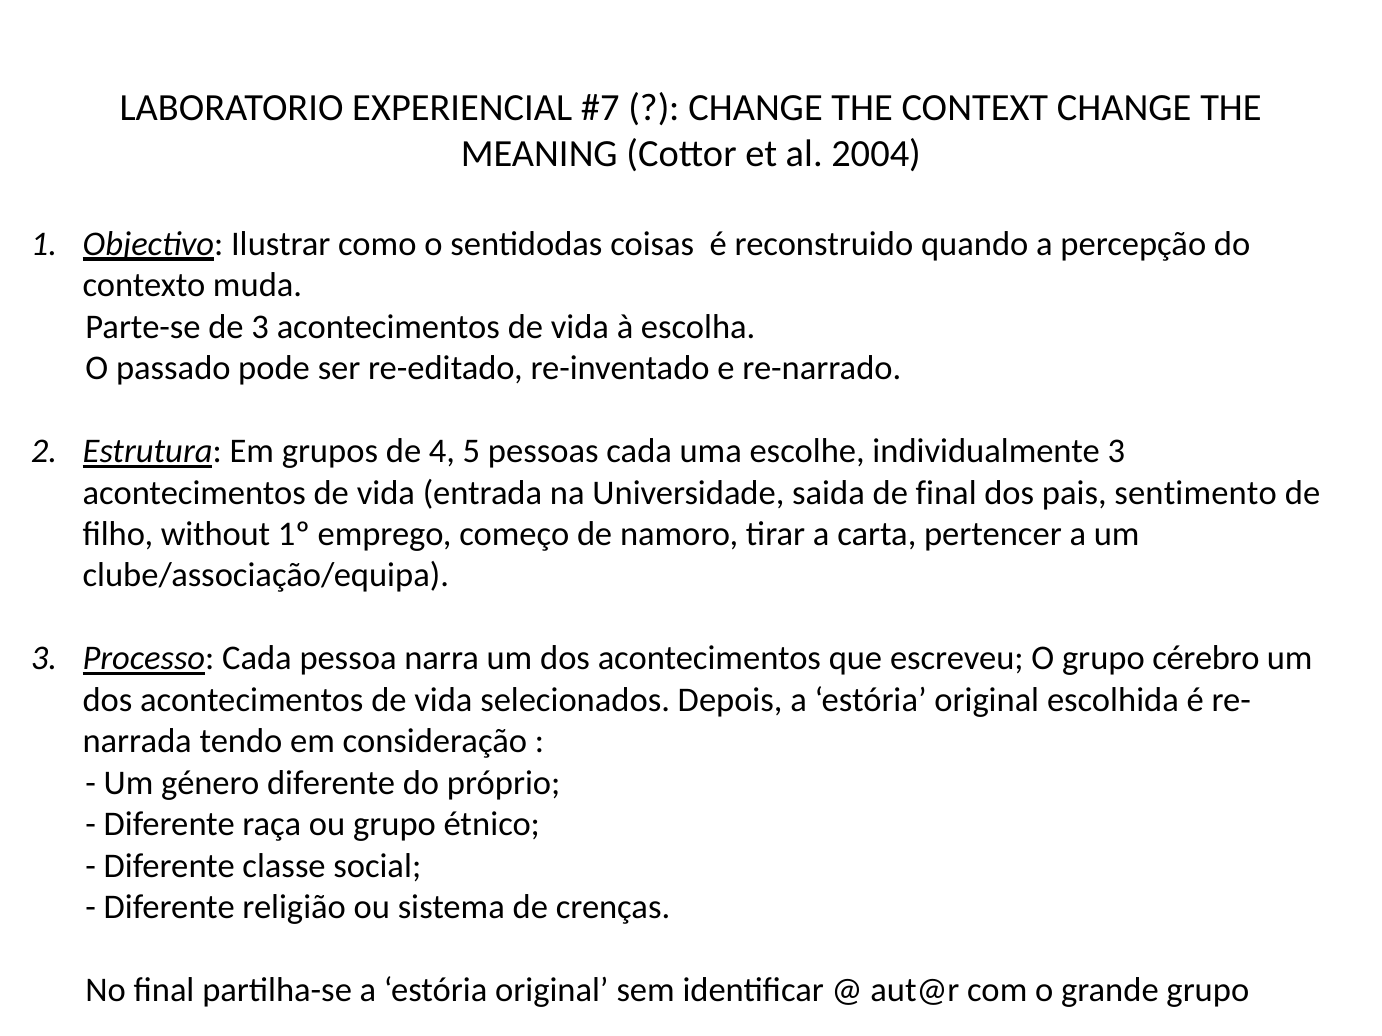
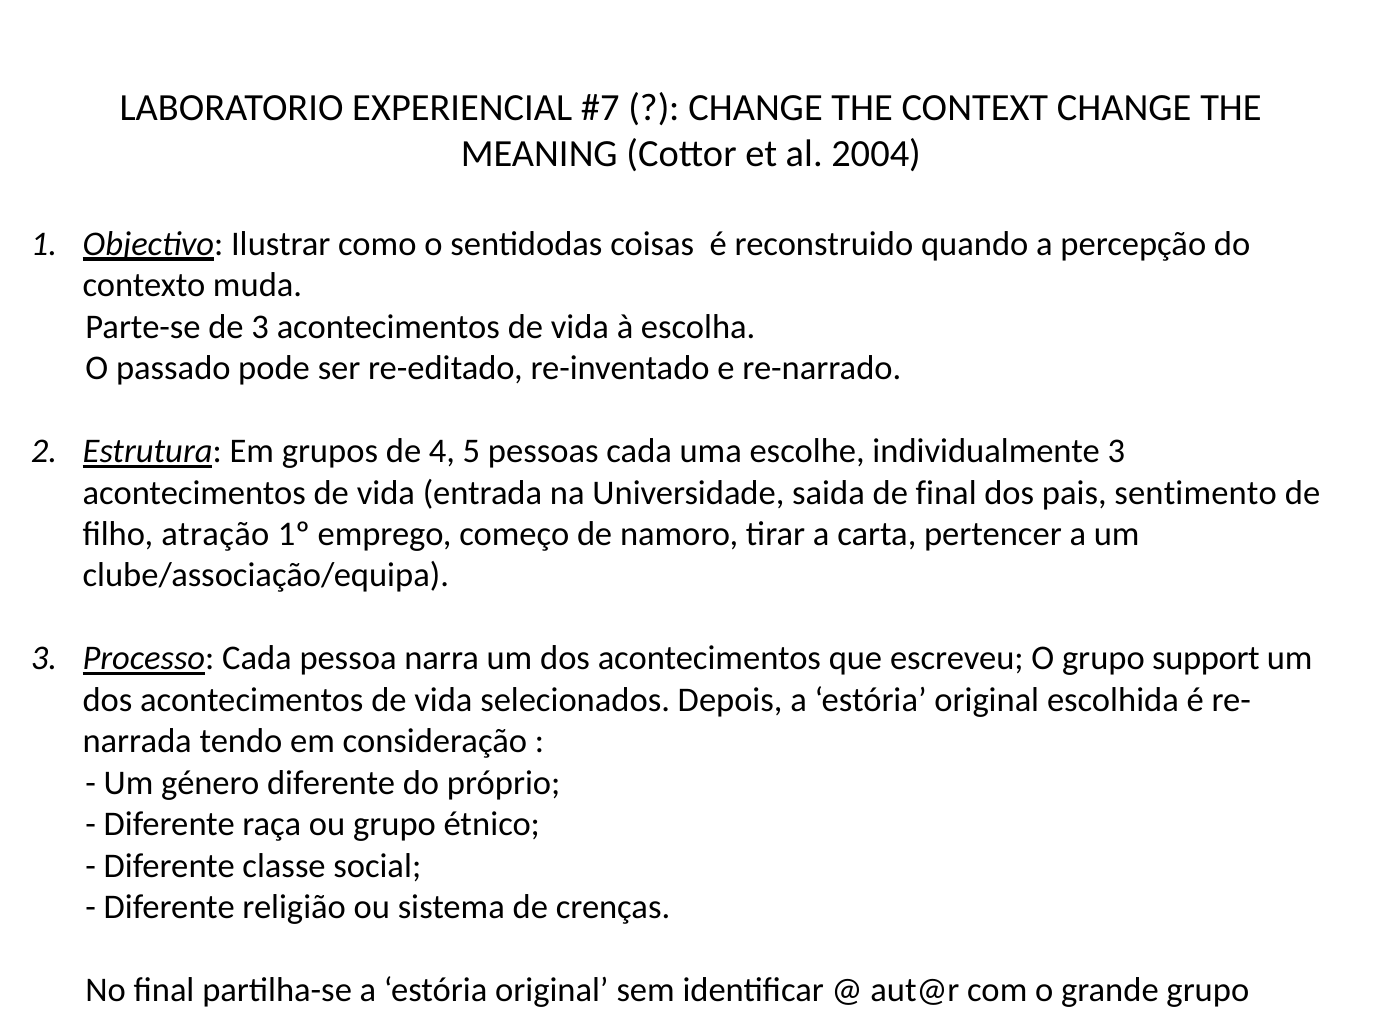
without: without -> atração
cérebro: cérebro -> support
